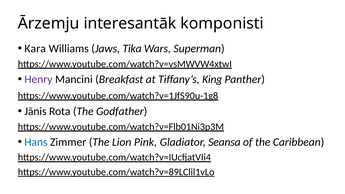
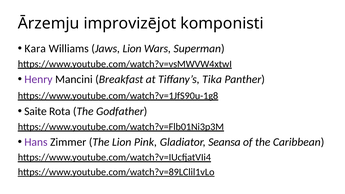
interesantāk: interesantāk -> improvizējot
Jaws Tika: Tika -> Lion
King: King -> Tika
Jānis: Jānis -> Saite
Hans colour: blue -> purple
